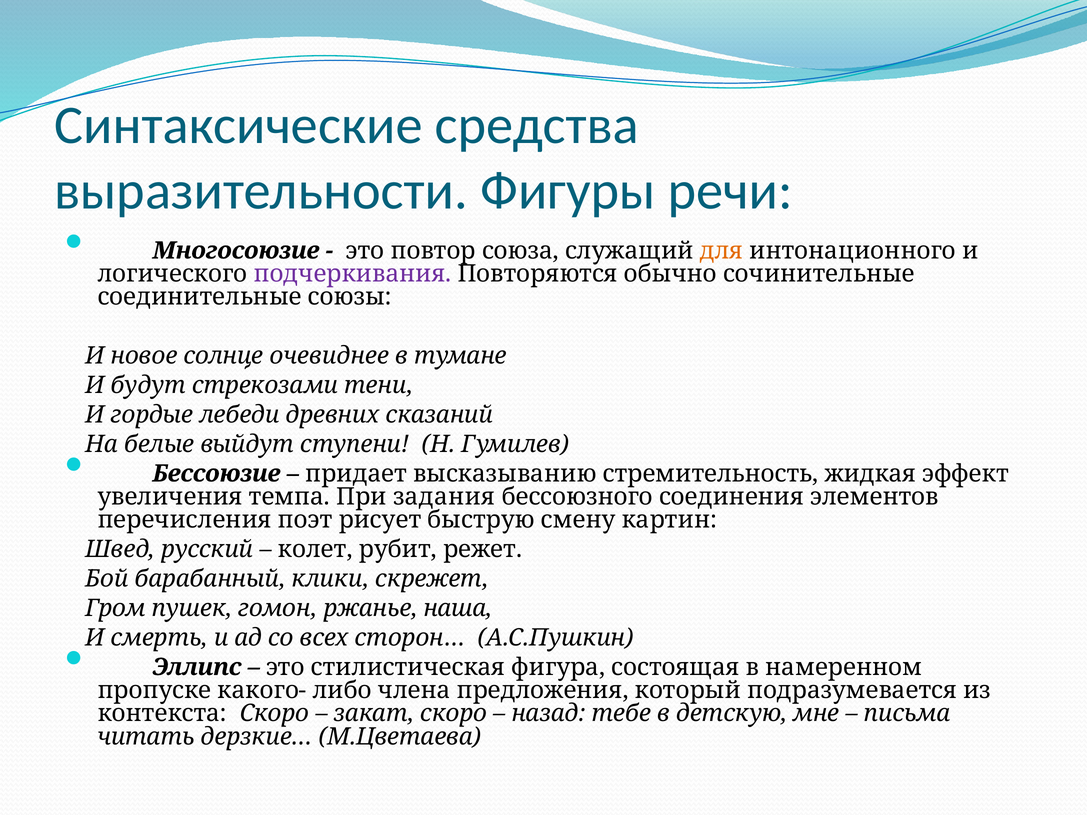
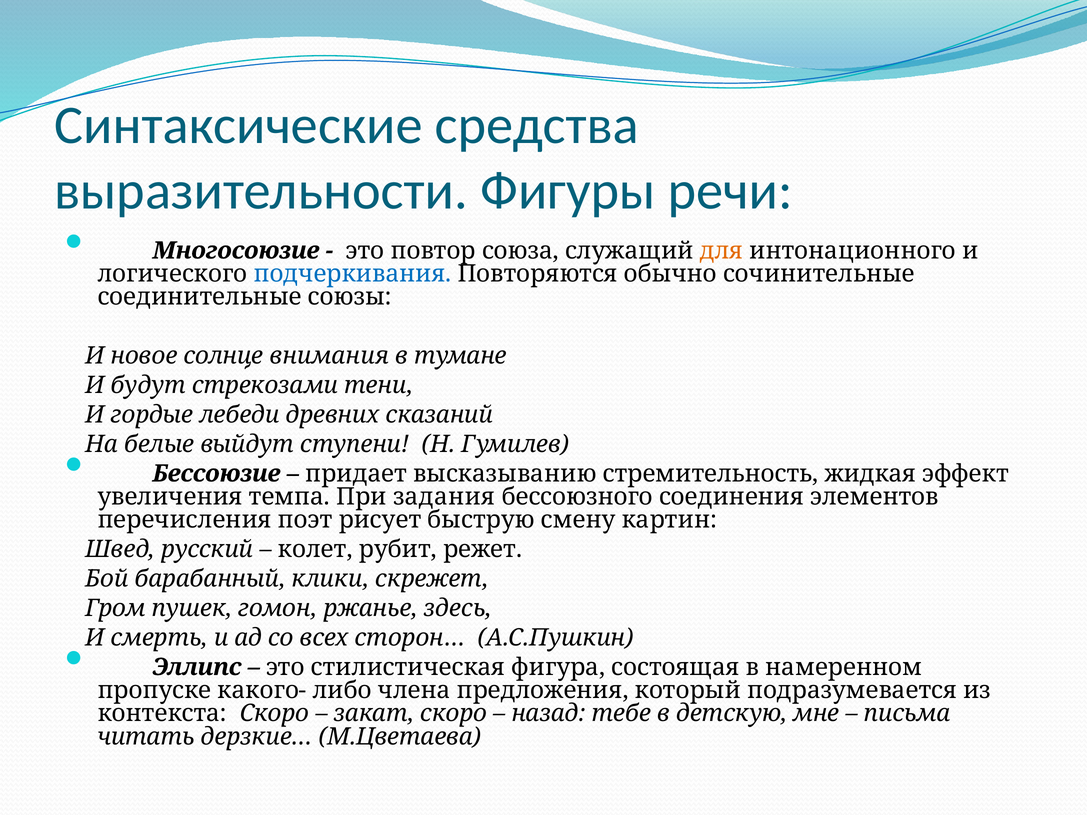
подчеркивания colour: purple -> blue
очевиднее: очевиднее -> внимания
наша: наша -> здесь
